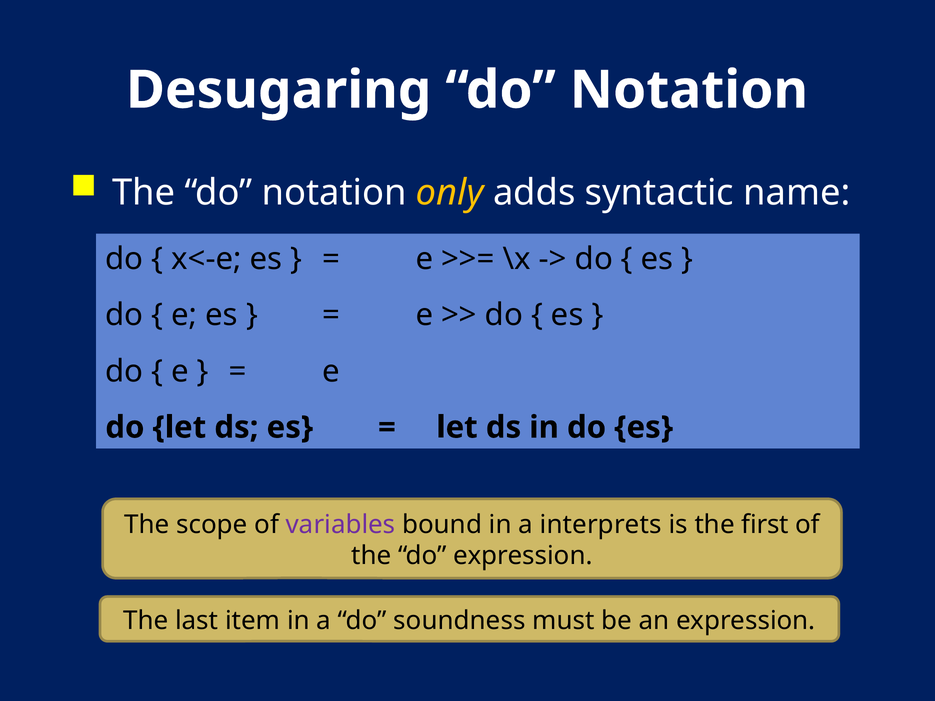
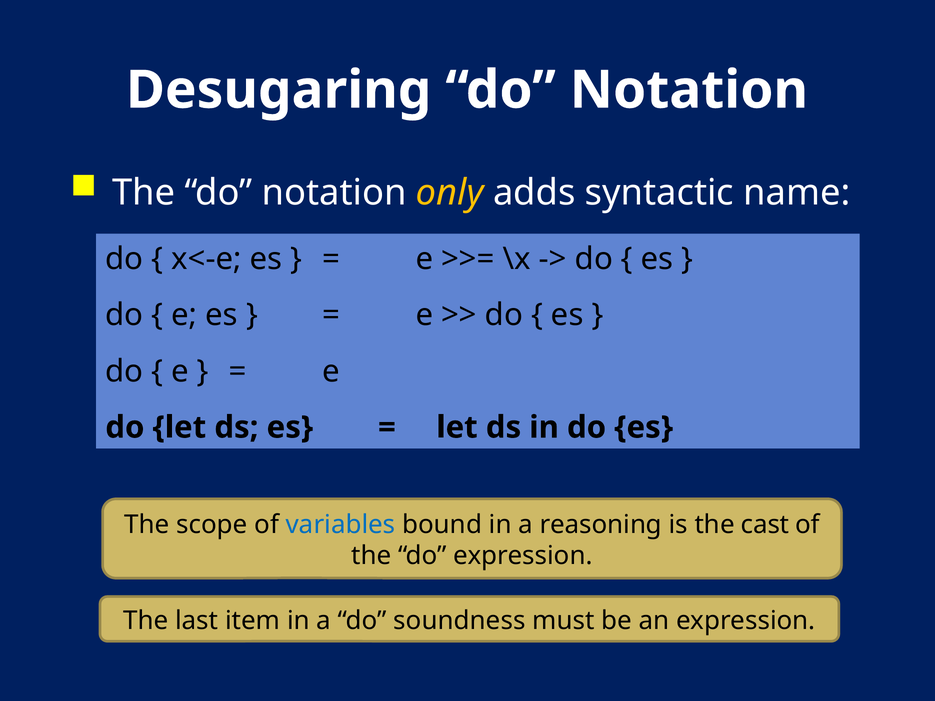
variables colour: purple -> blue
interprets: interprets -> reasoning
first: first -> cast
